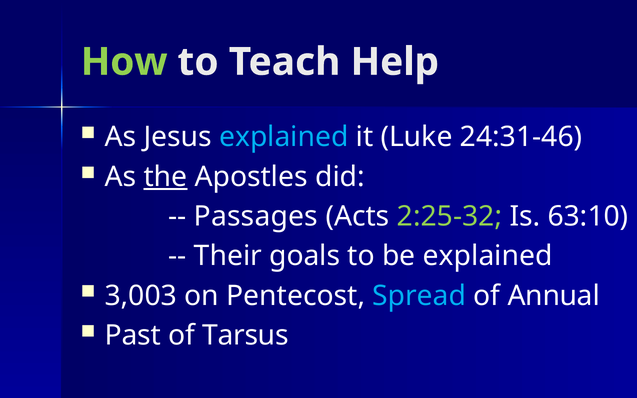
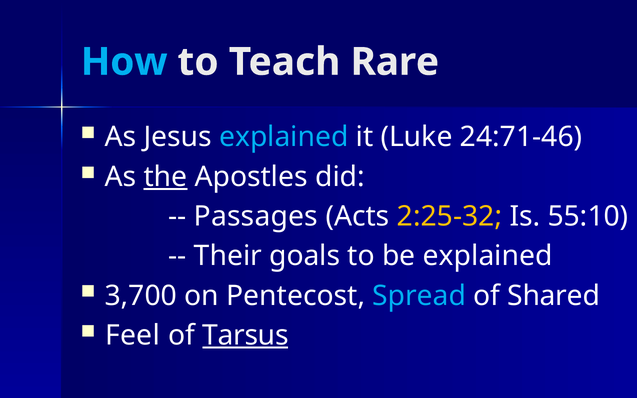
How colour: light green -> light blue
Help: Help -> Rare
24:31-46: 24:31-46 -> 24:71-46
2:25-32 colour: light green -> yellow
63:10: 63:10 -> 55:10
3,003: 3,003 -> 3,700
Annual: Annual -> Shared
Past: Past -> Feel
Tarsus underline: none -> present
